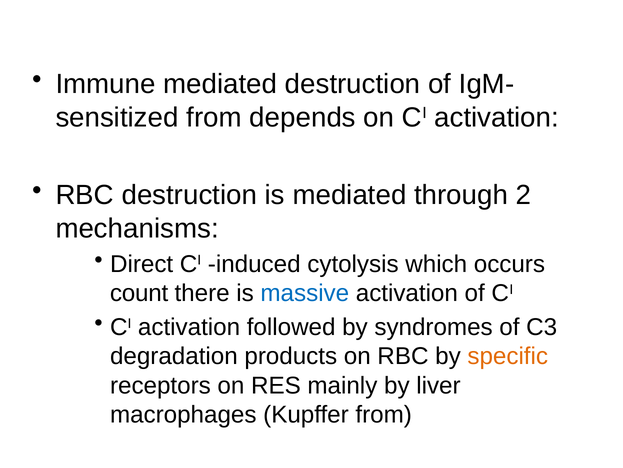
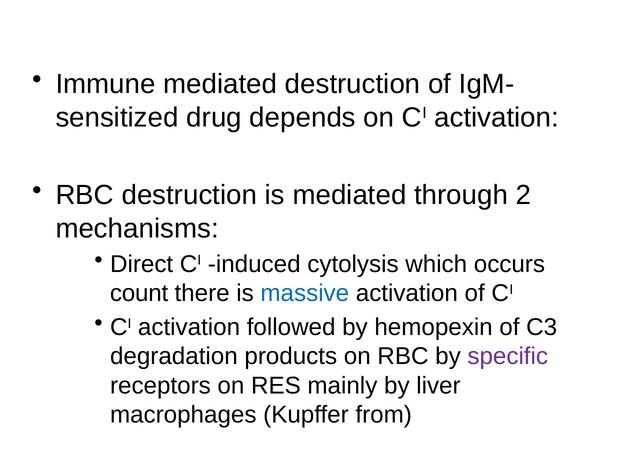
from at (214, 117): from -> drug
syndromes: syndromes -> hemopexin
specific colour: orange -> purple
